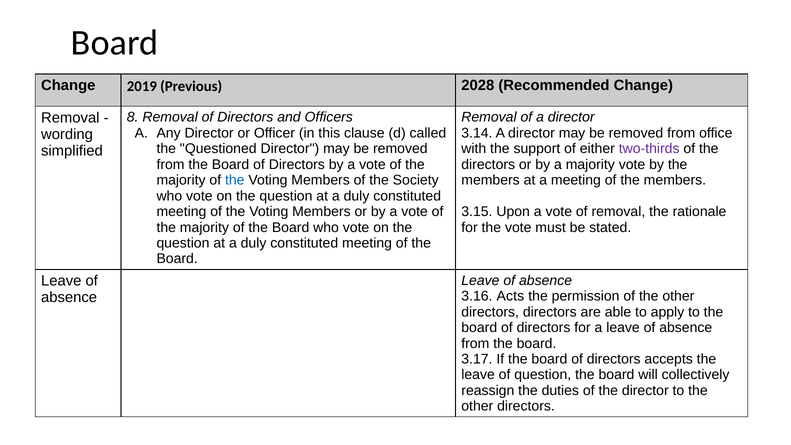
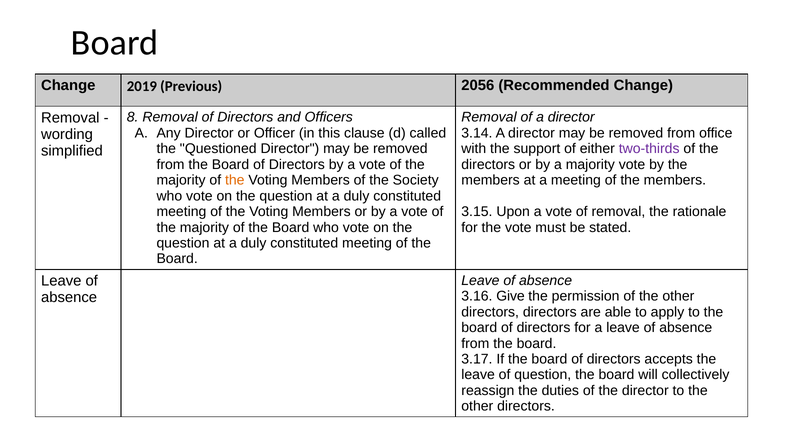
2028: 2028 -> 2056
the at (235, 180) colour: blue -> orange
Acts: Acts -> Give
